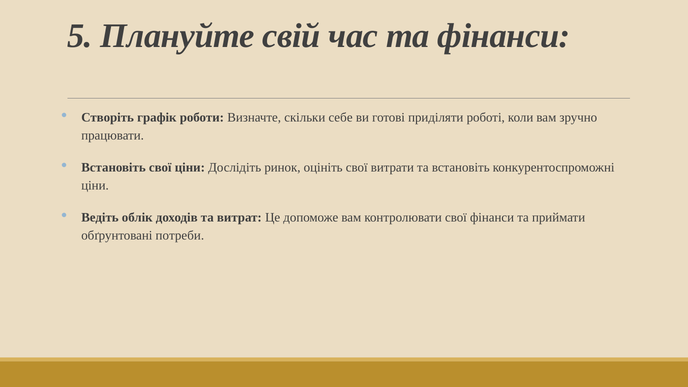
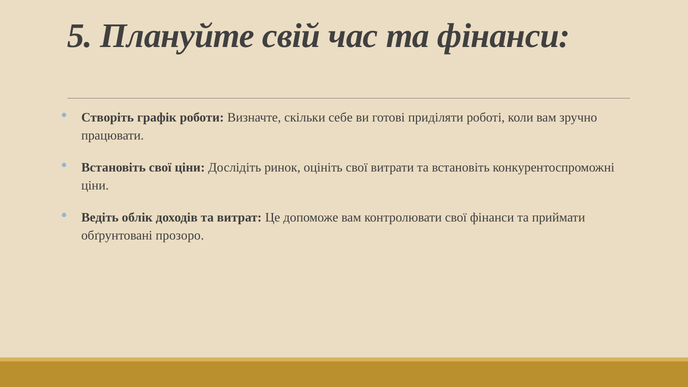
потреби: потреби -> прозоро
